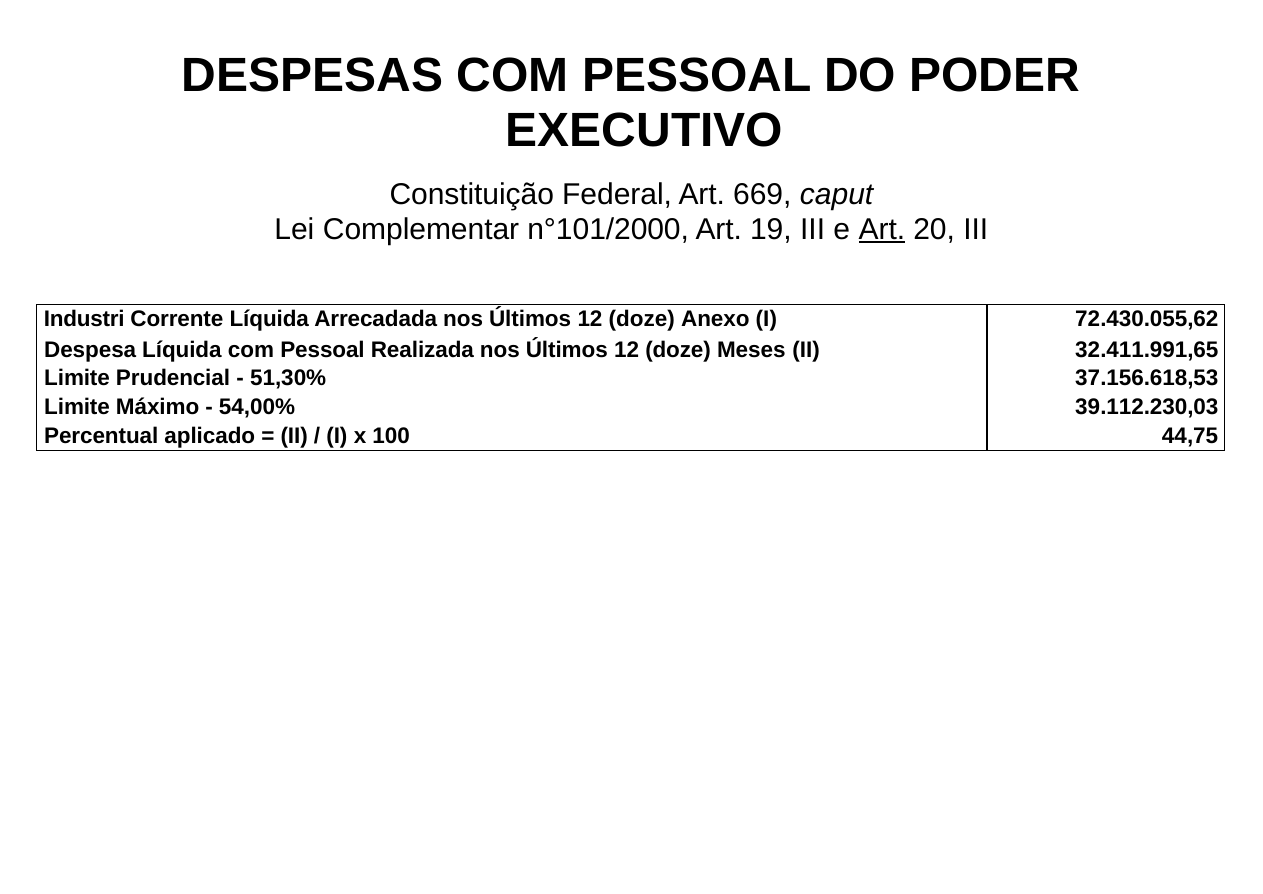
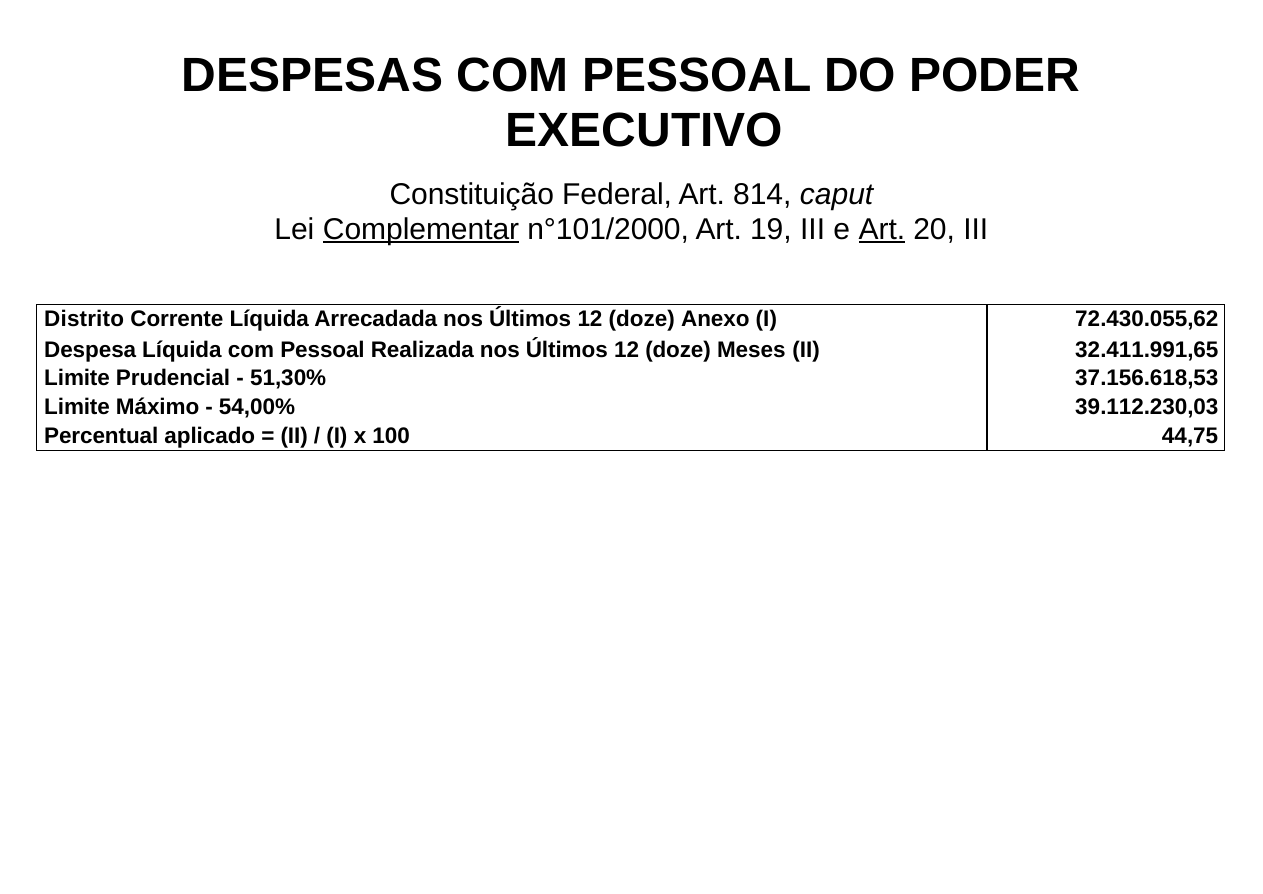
669: 669 -> 814
Complementar underline: none -> present
Industri: Industri -> Distrito
